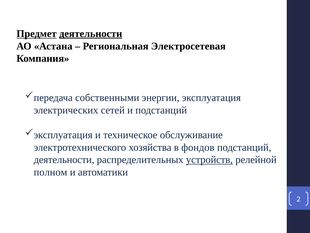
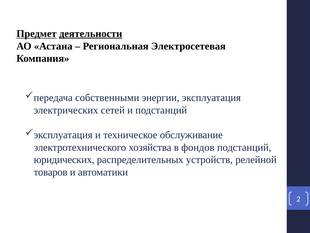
деятельности at (64, 159): деятельности -> юридических
устройств underline: present -> none
полном: полном -> товаров
